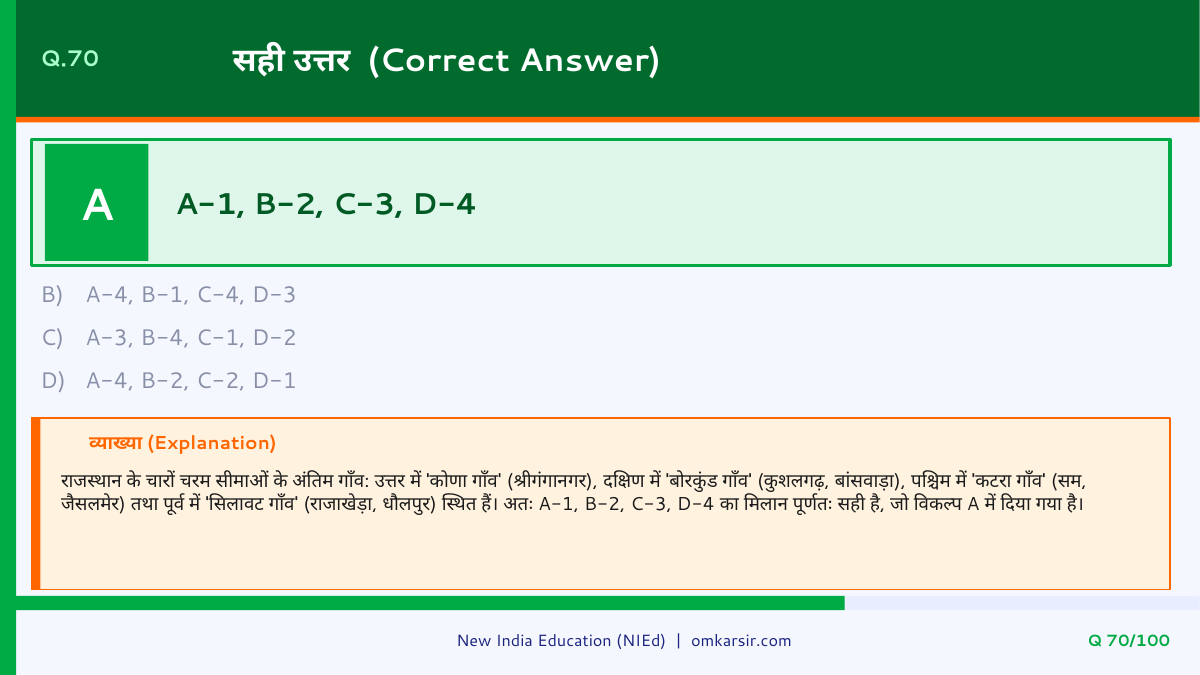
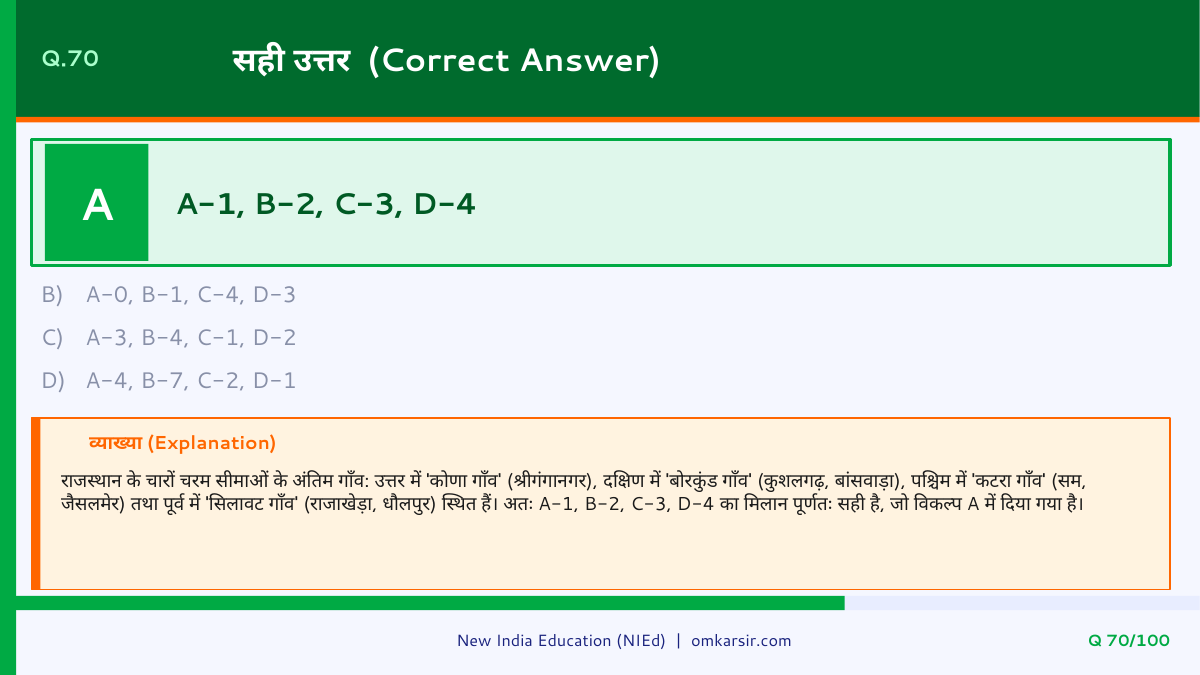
B A-4: A-4 -> A-0
A-4 B-2: B-2 -> B-7
